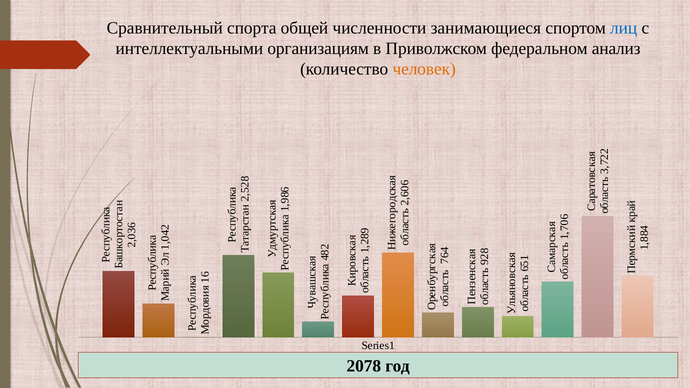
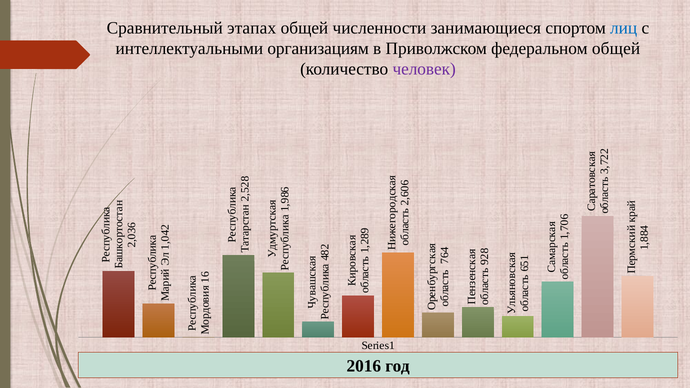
спорта: спорта -> этапах
федеральном анализ: анализ -> общей
человек colour: orange -> purple
2078: 2078 -> 2016
